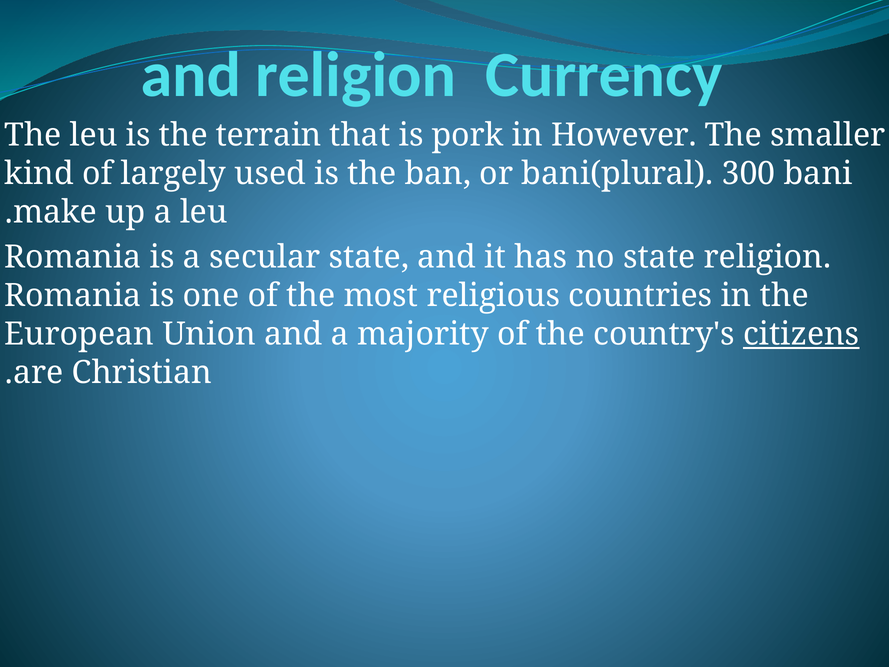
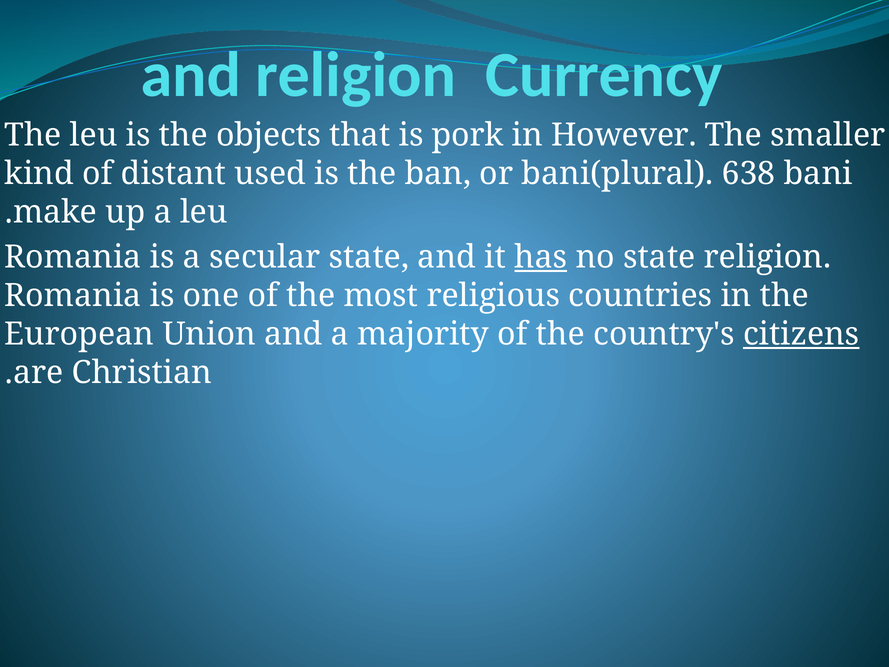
terrain: terrain -> objects
largely: largely -> distant
300: 300 -> 638
has underline: none -> present
